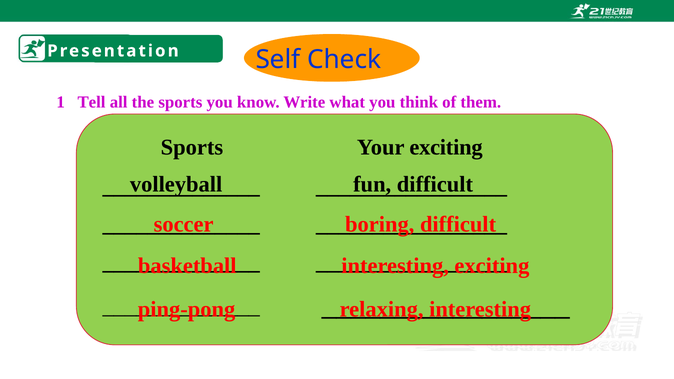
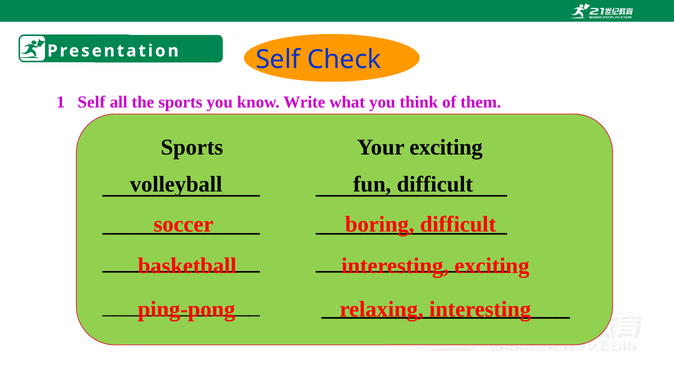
1 Tell: Tell -> Self
